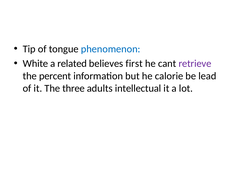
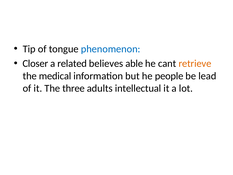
White: White -> Closer
first: first -> able
retrieve colour: purple -> orange
percent: percent -> medical
calorie: calorie -> people
